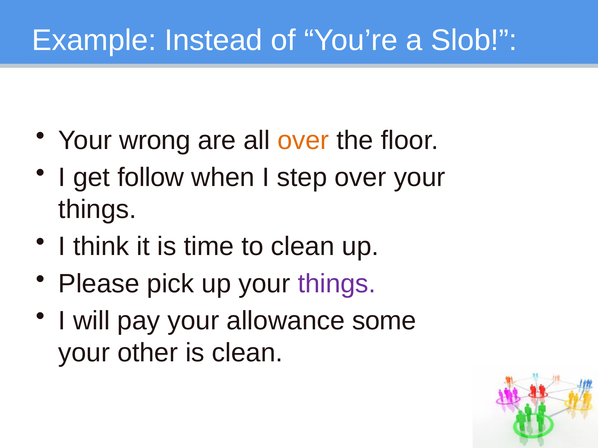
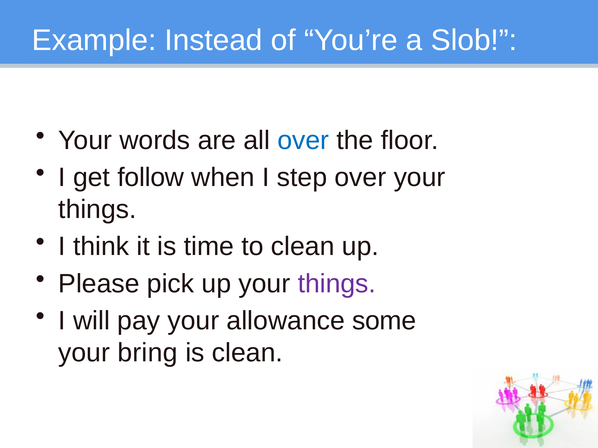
wrong: wrong -> words
over at (303, 140) colour: orange -> blue
other: other -> bring
